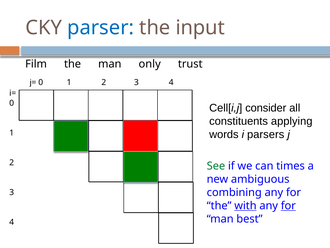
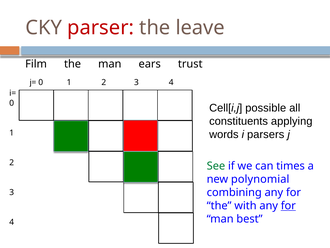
parser colour: blue -> red
input: input -> leave
only: only -> ears
consider: consider -> possible
ambiguous: ambiguous -> polynomial
with underline: present -> none
